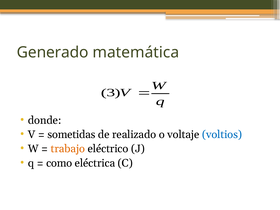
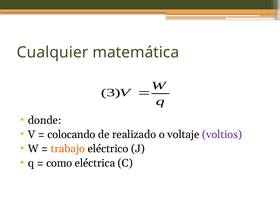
Generado: Generado -> Cualquier
sometidas: sometidas -> colocando
voltios colour: blue -> purple
